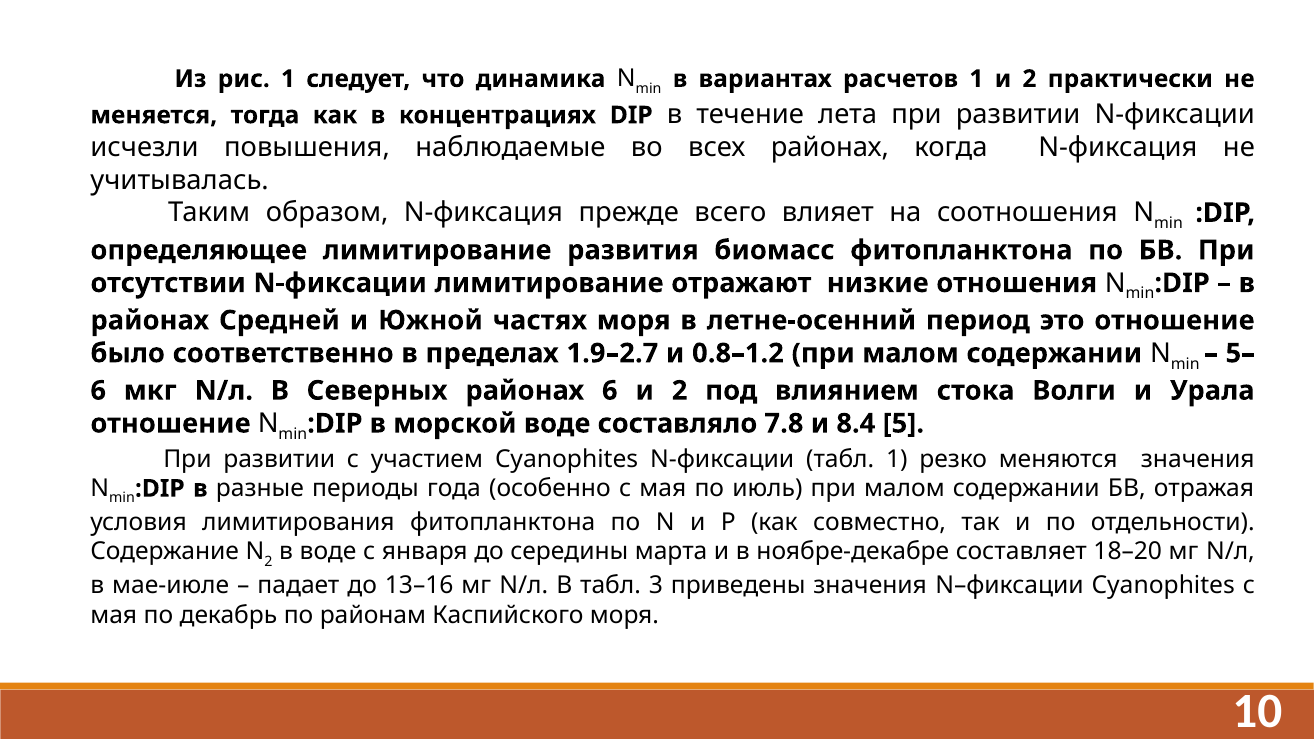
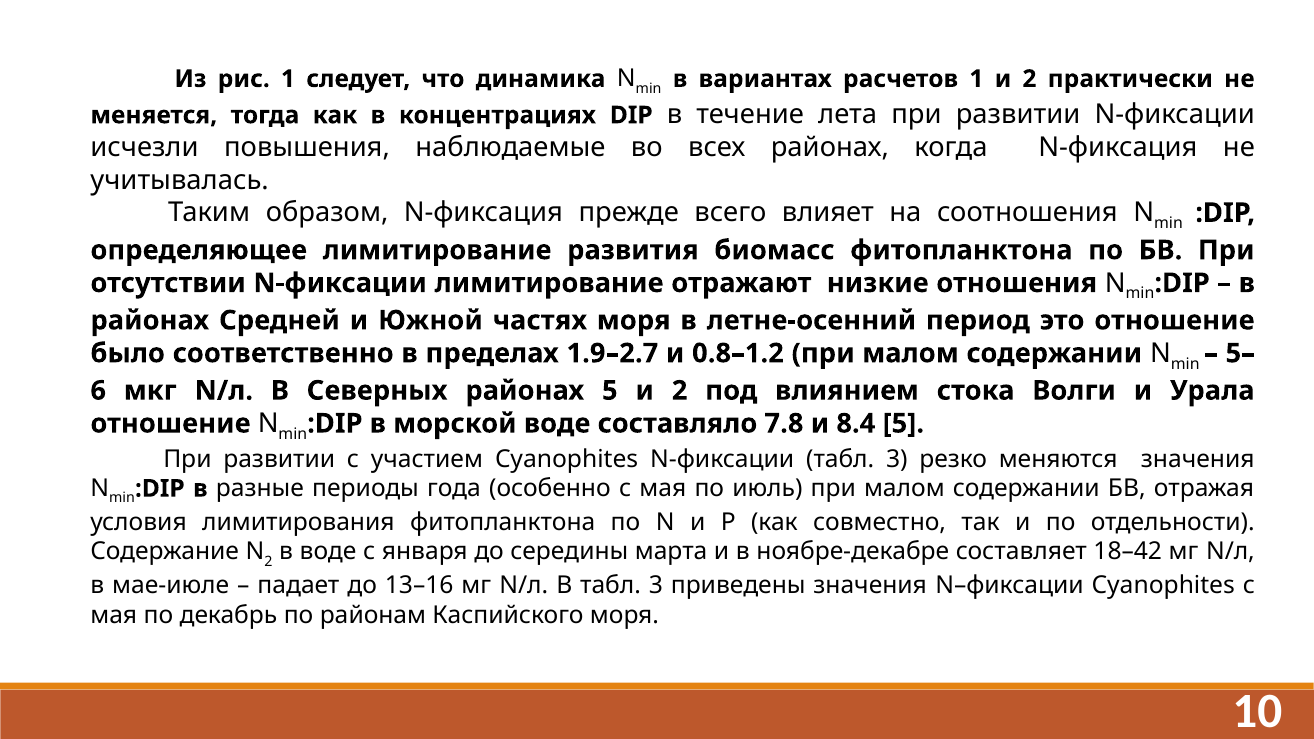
районах 6: 6 -> 5
N-фиксации табл 1: 1 -> 3
18–20: 18–20 -> 18–42
